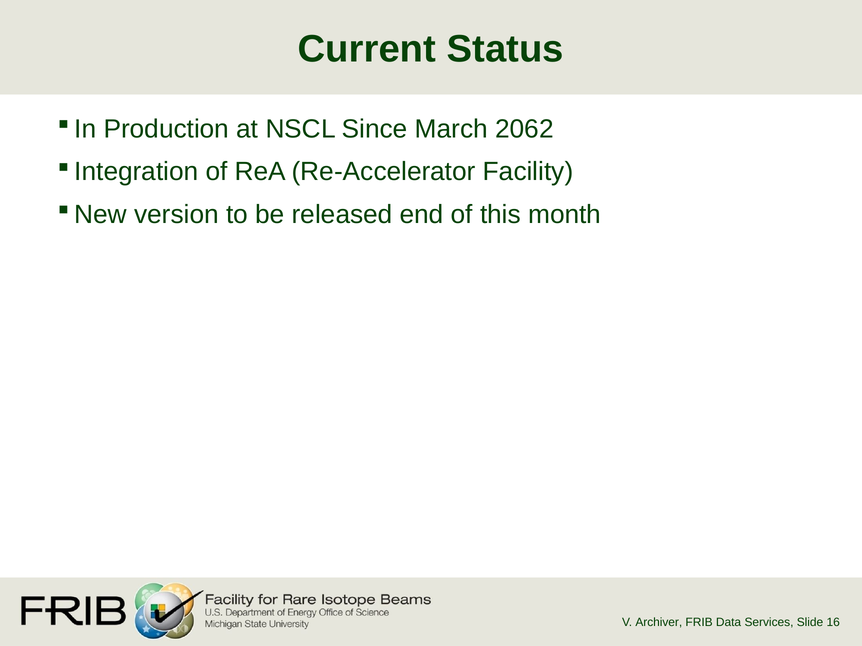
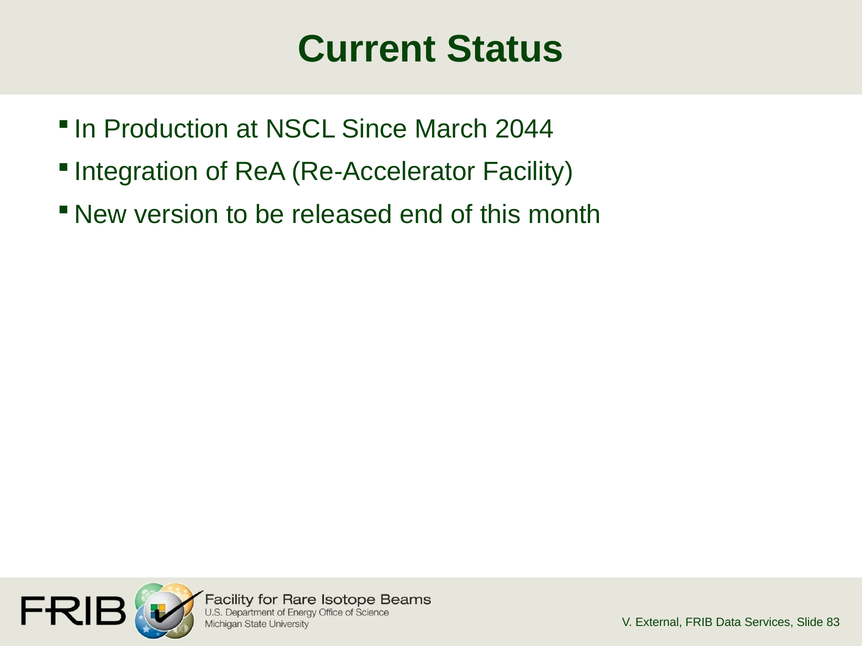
2062: 2062 -> 2044
Archiver: Archiver -> External
16: 16 -> 83
